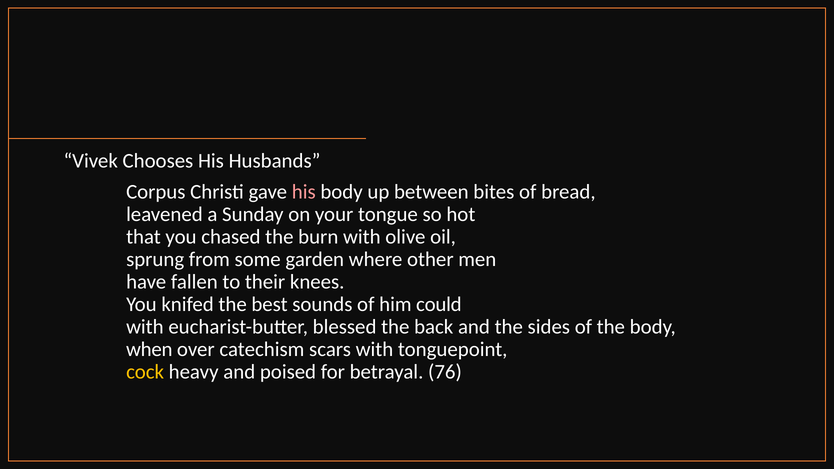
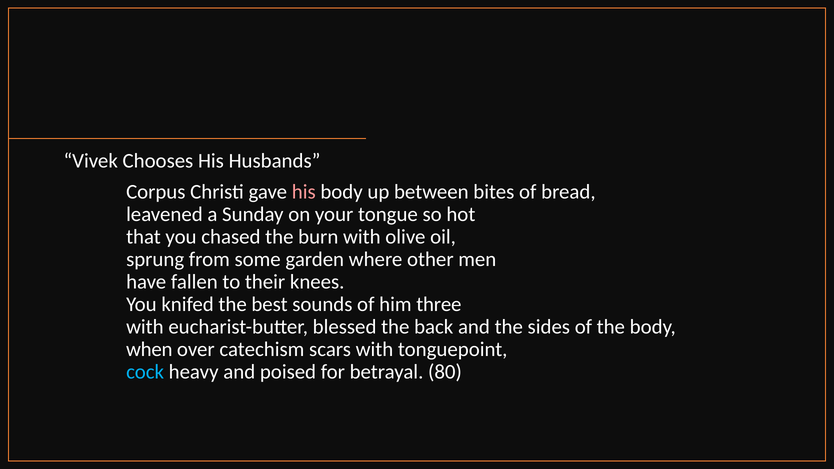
could: could -> three
cock colour: yellow -> light blue
76: 76 -> 80
